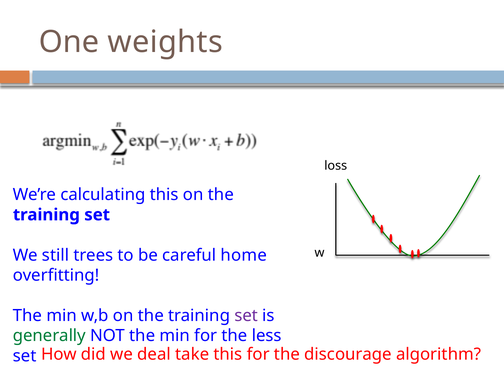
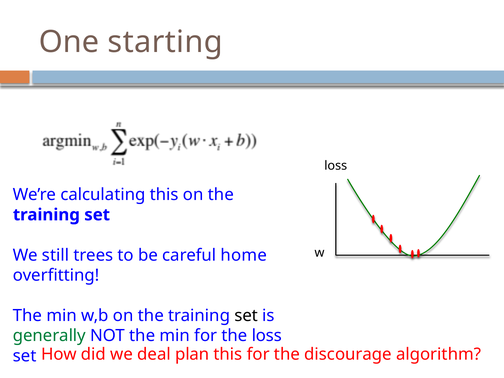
weights: weights -> starting
set at (246, 316) colour: purple -> black
the less: less -> loss
take: take -> plan
